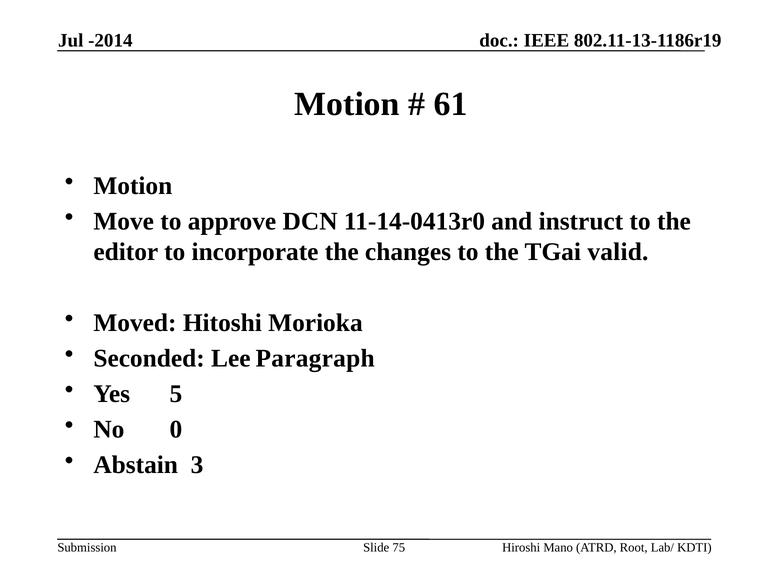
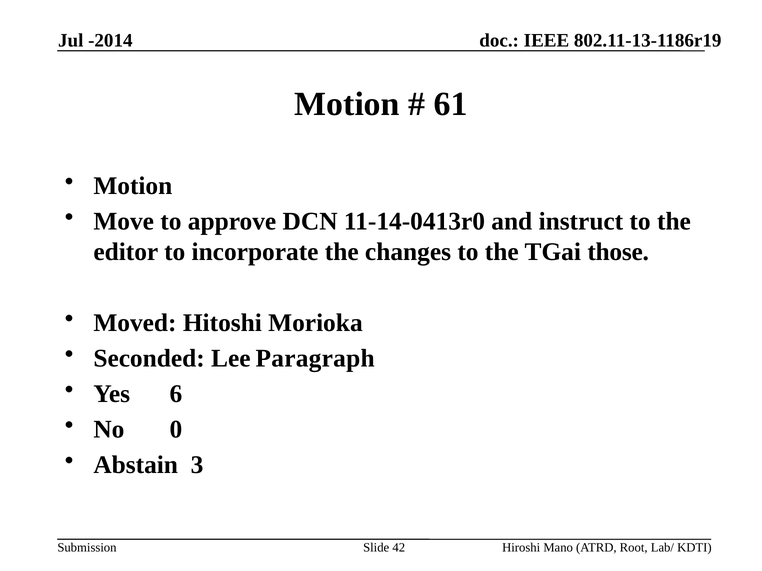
valid: valid -> those
5: 5 -> 6
75: 75 -> 42
